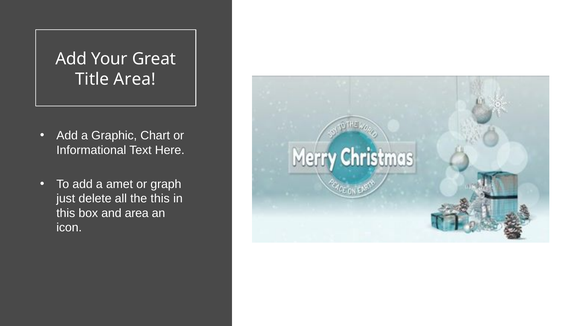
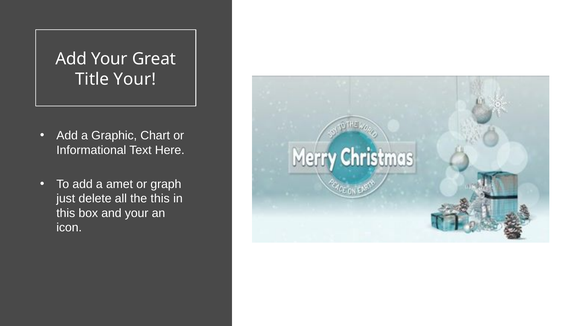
Title Area: Area -> Your
and area: area -> your
